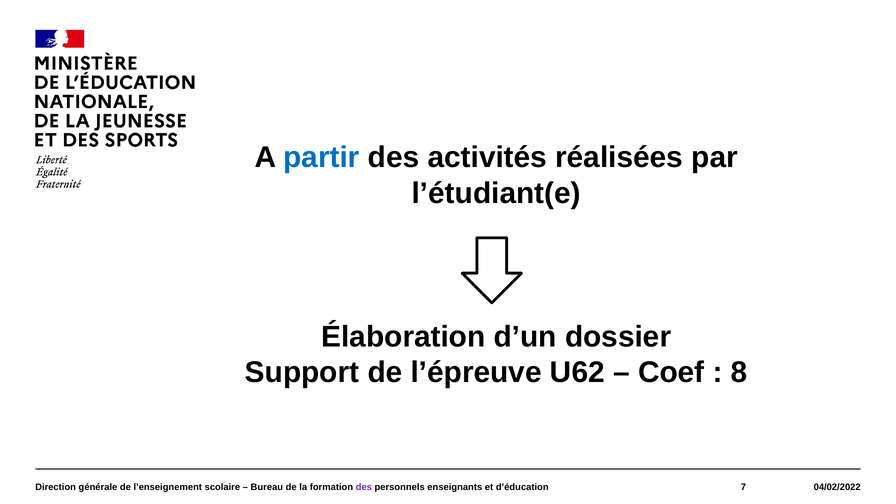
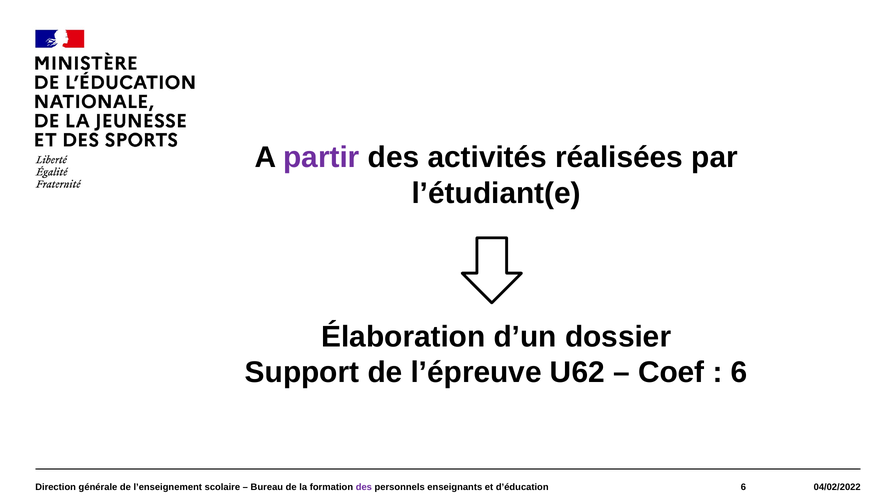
partir colour: blue -> purple
8 at (739, 373): 8 -> 6
d’éducation 7: 7 -> 6
